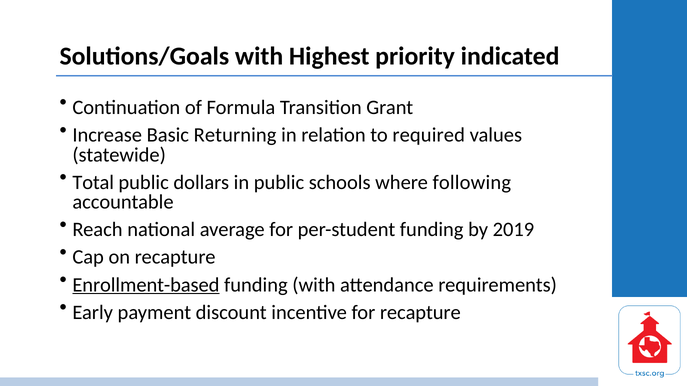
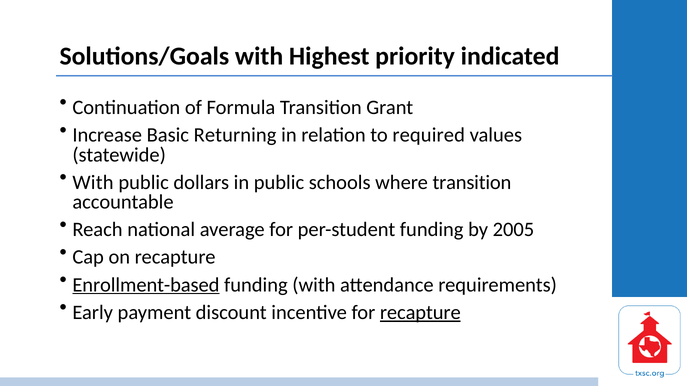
Total at (93, 183): Total -> With
where following: following -> transition
2019: 2019 -> 2005
recapture at (420, 313) underline: none -> present
